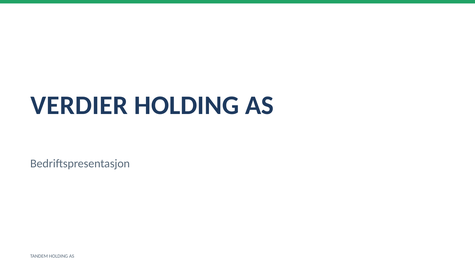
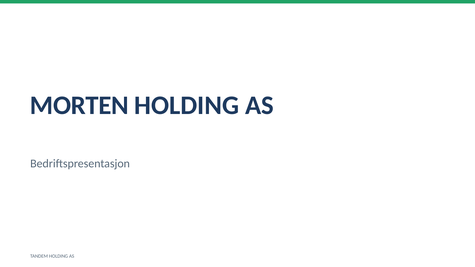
VERDIER: VERDIER -> MORTEN
